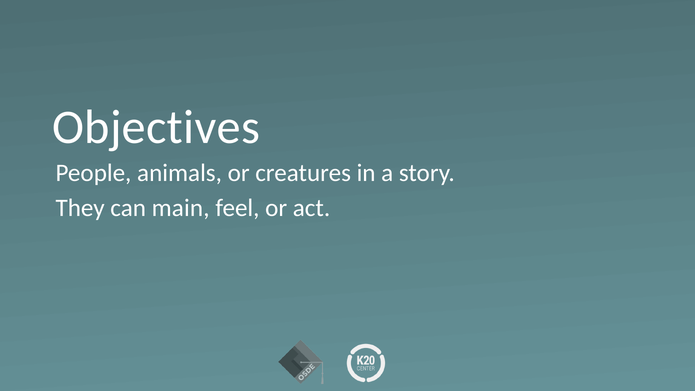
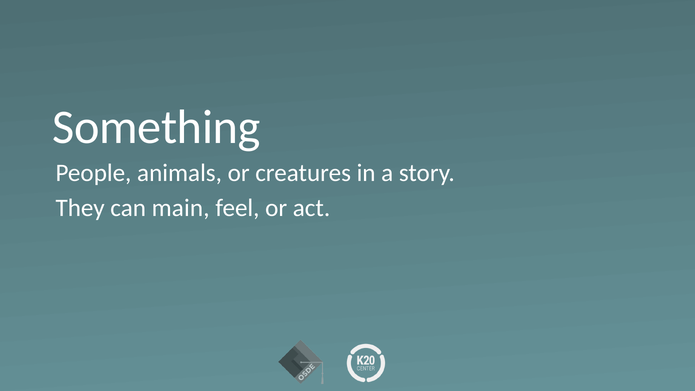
Objectives: Objectives -> Something
